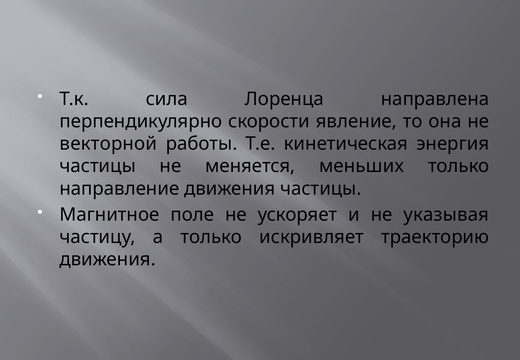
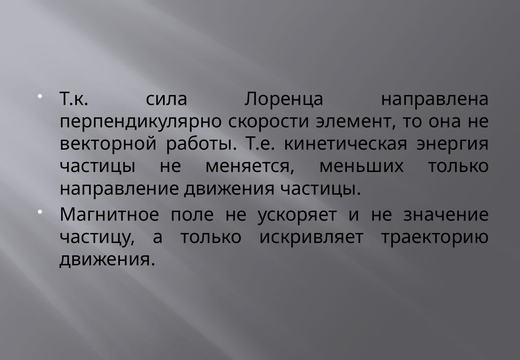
явление: явление -> элемент
указывая: указывая -> значение
